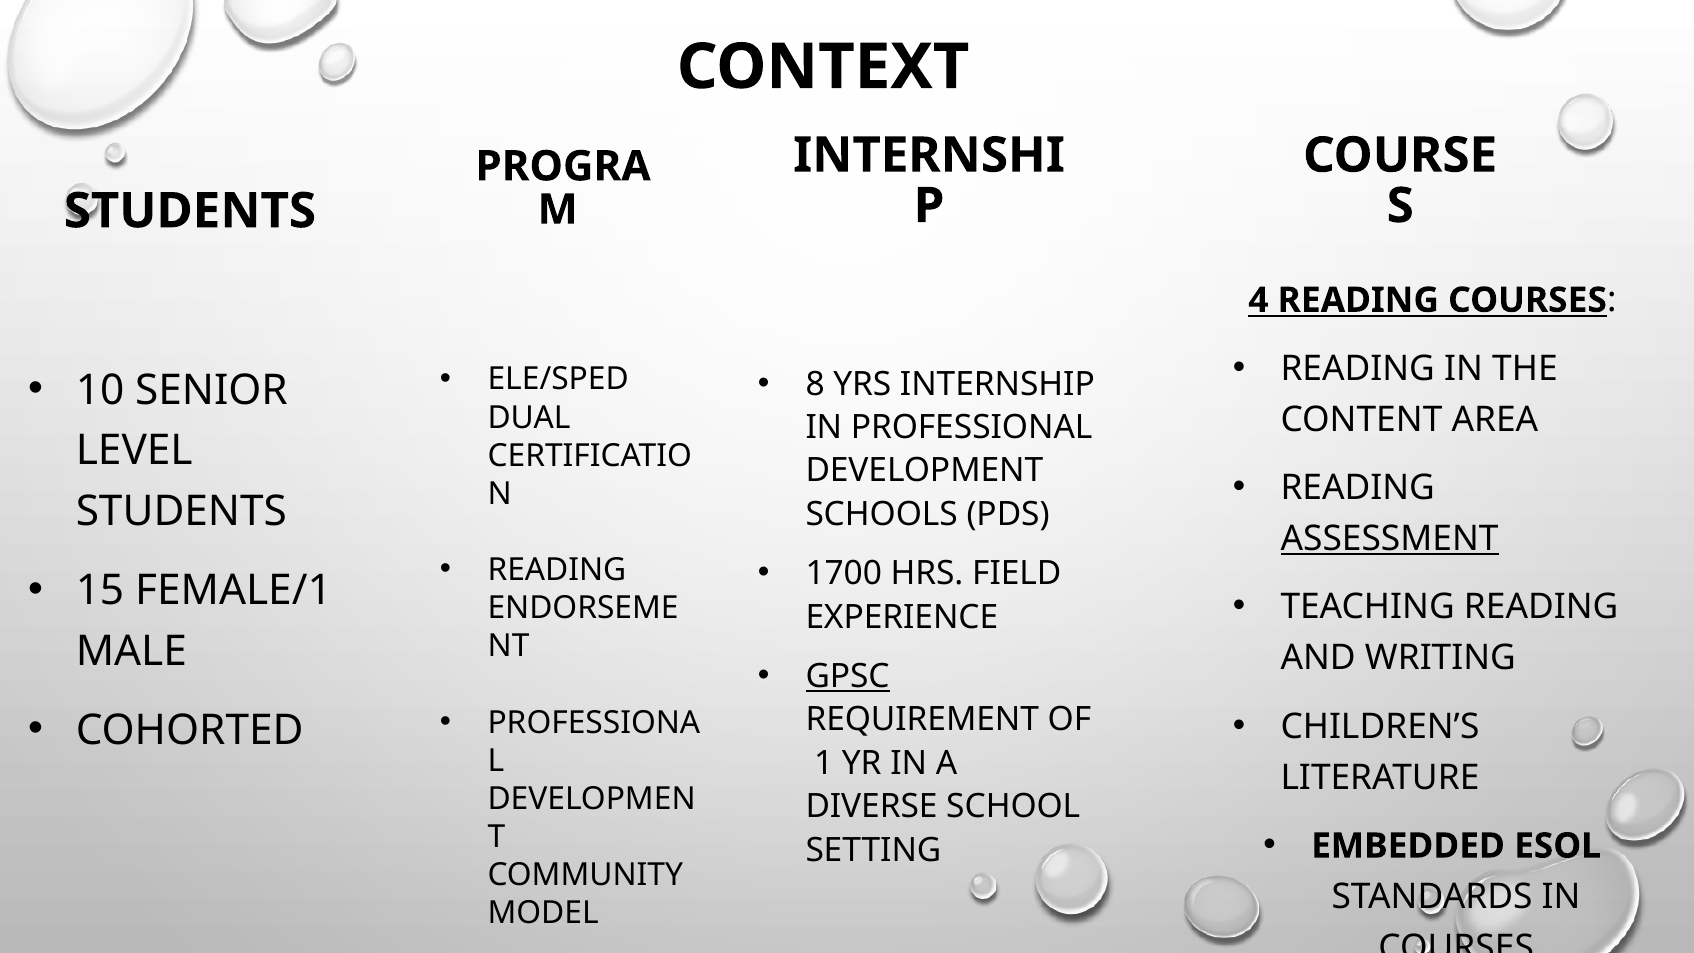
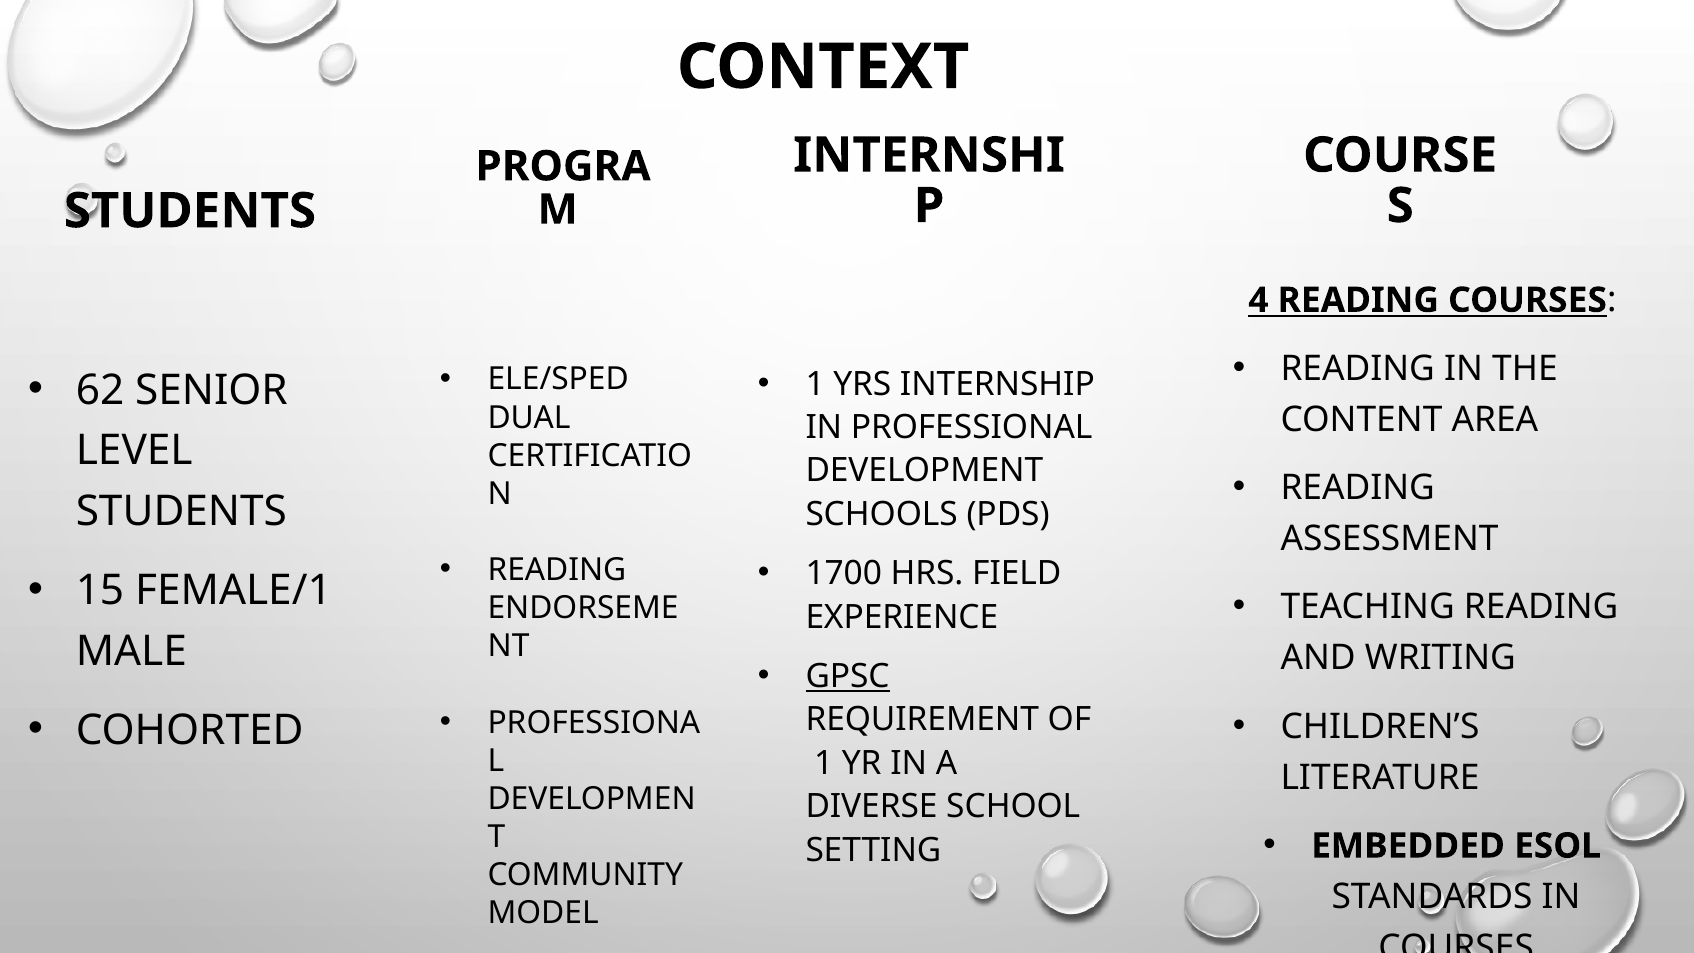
8 at (815, 384): 8 -> 1
10: 10 -> 62
ASSESSMENT underline: present -> none
